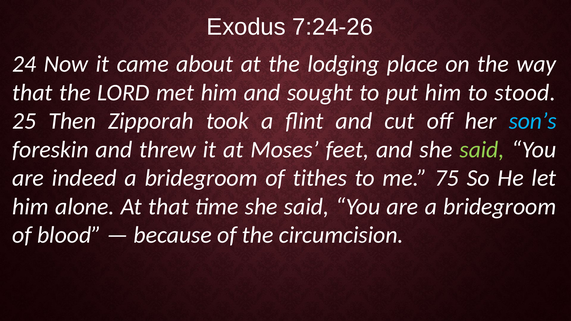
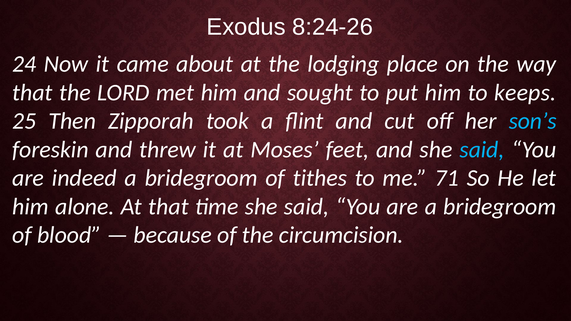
7:24-26: 7:24-26 -> 8:24-26
stood: stood -> keeps
said at (482, 150) colour: light green -> light blue
75: 75 -> 71
